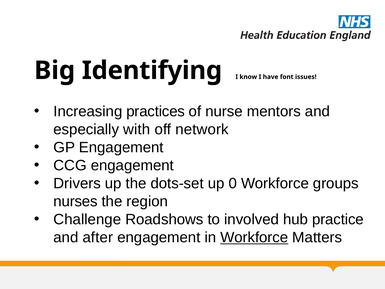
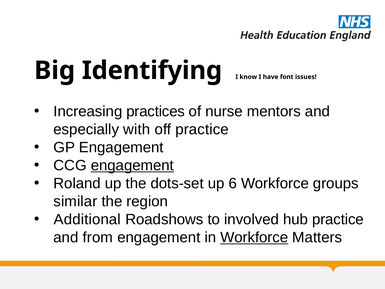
off network: network -> practice
engagement at (132, 165) underline: none -> present
Drivers: Drivers -> Roland
0: 0 -> 6
nurses: nurses -> similar
Challenge: Challenge -> Additional
after: after -> from
